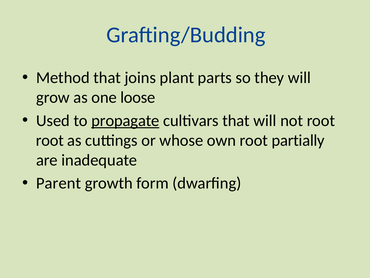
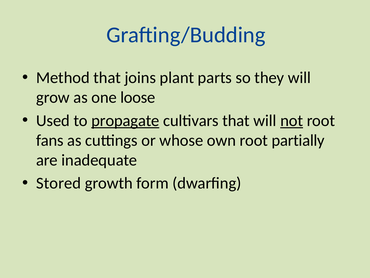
not underline: none -> present
root at (50, 140): root -> fans
Parent: Parent -> Stored
